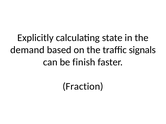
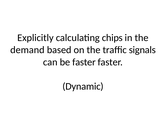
state: state -> chips
be finish: finish -> faster
Fraction: Fraction -> Dynamic
